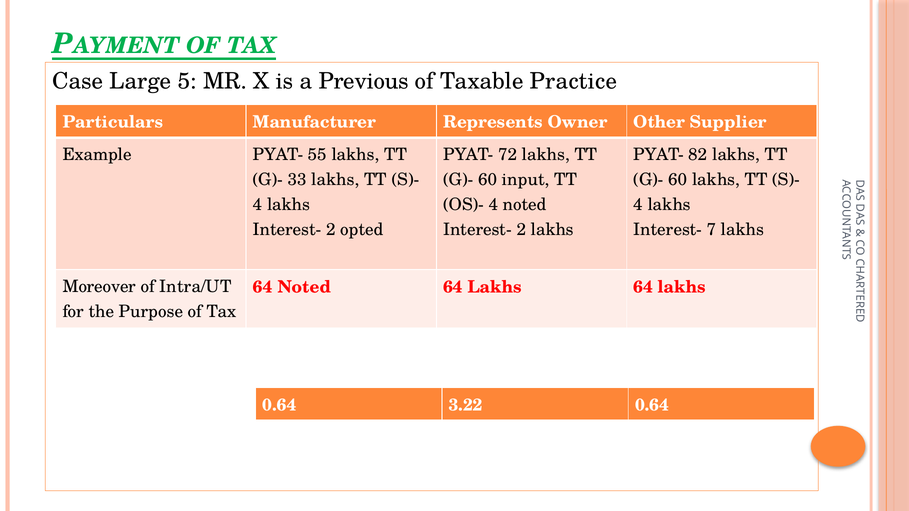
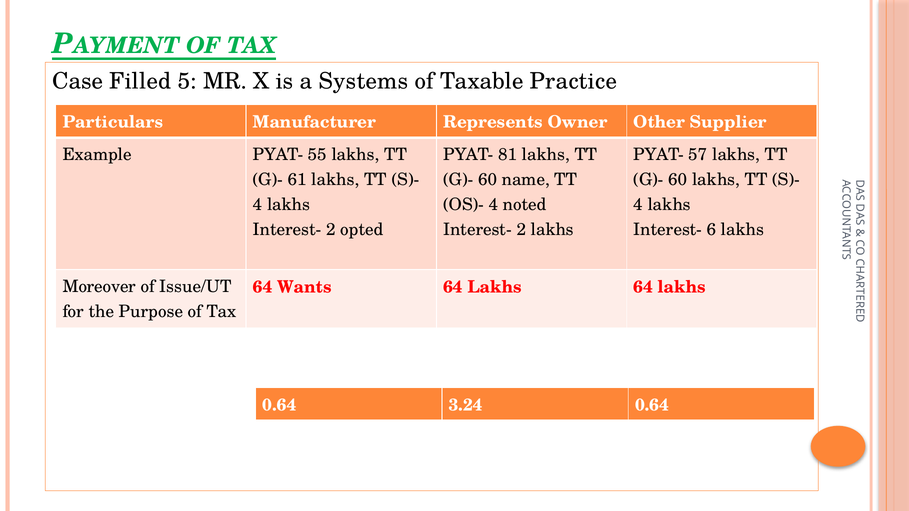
Large: Large -> Filled
Previous: Previous -> Systems
72: 72 -> 81
82: 82 -> 57
33: 33 -> 61
input: input -> name
7: 7 -> 6
Intra/UT: Intra/UT -> Issue/UT
64 Noted: Noted -> Wants
3.22: 3.22 -> 3.24
